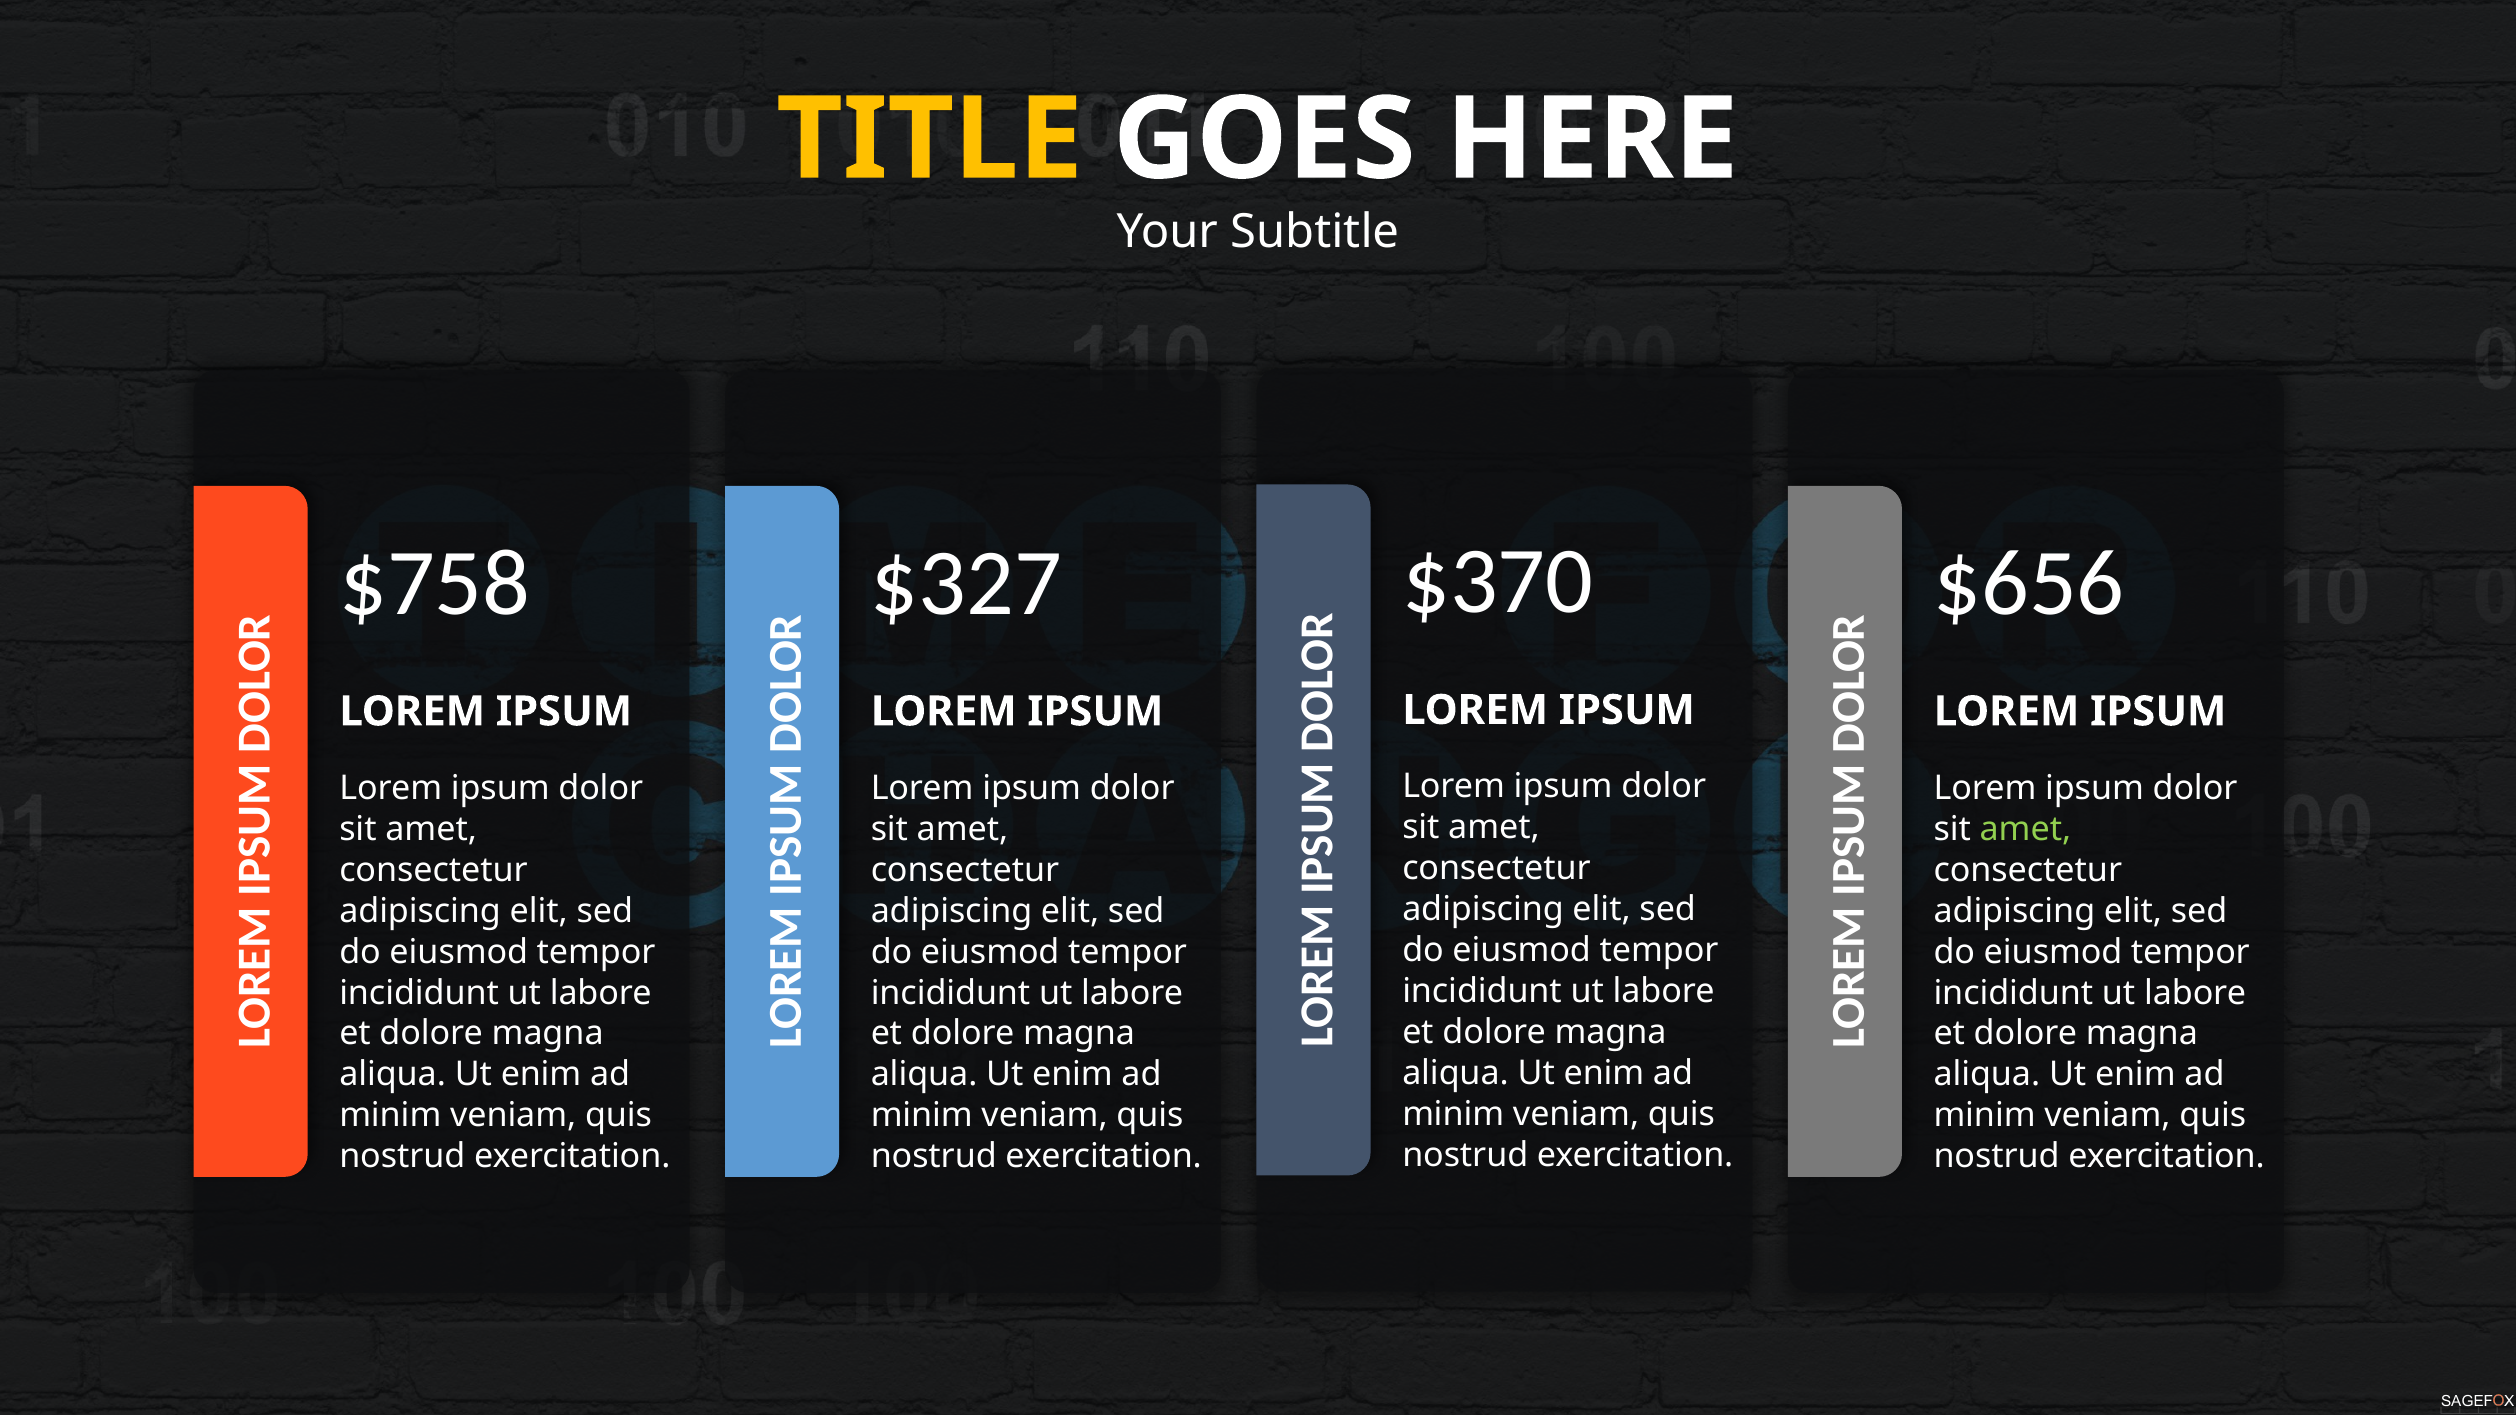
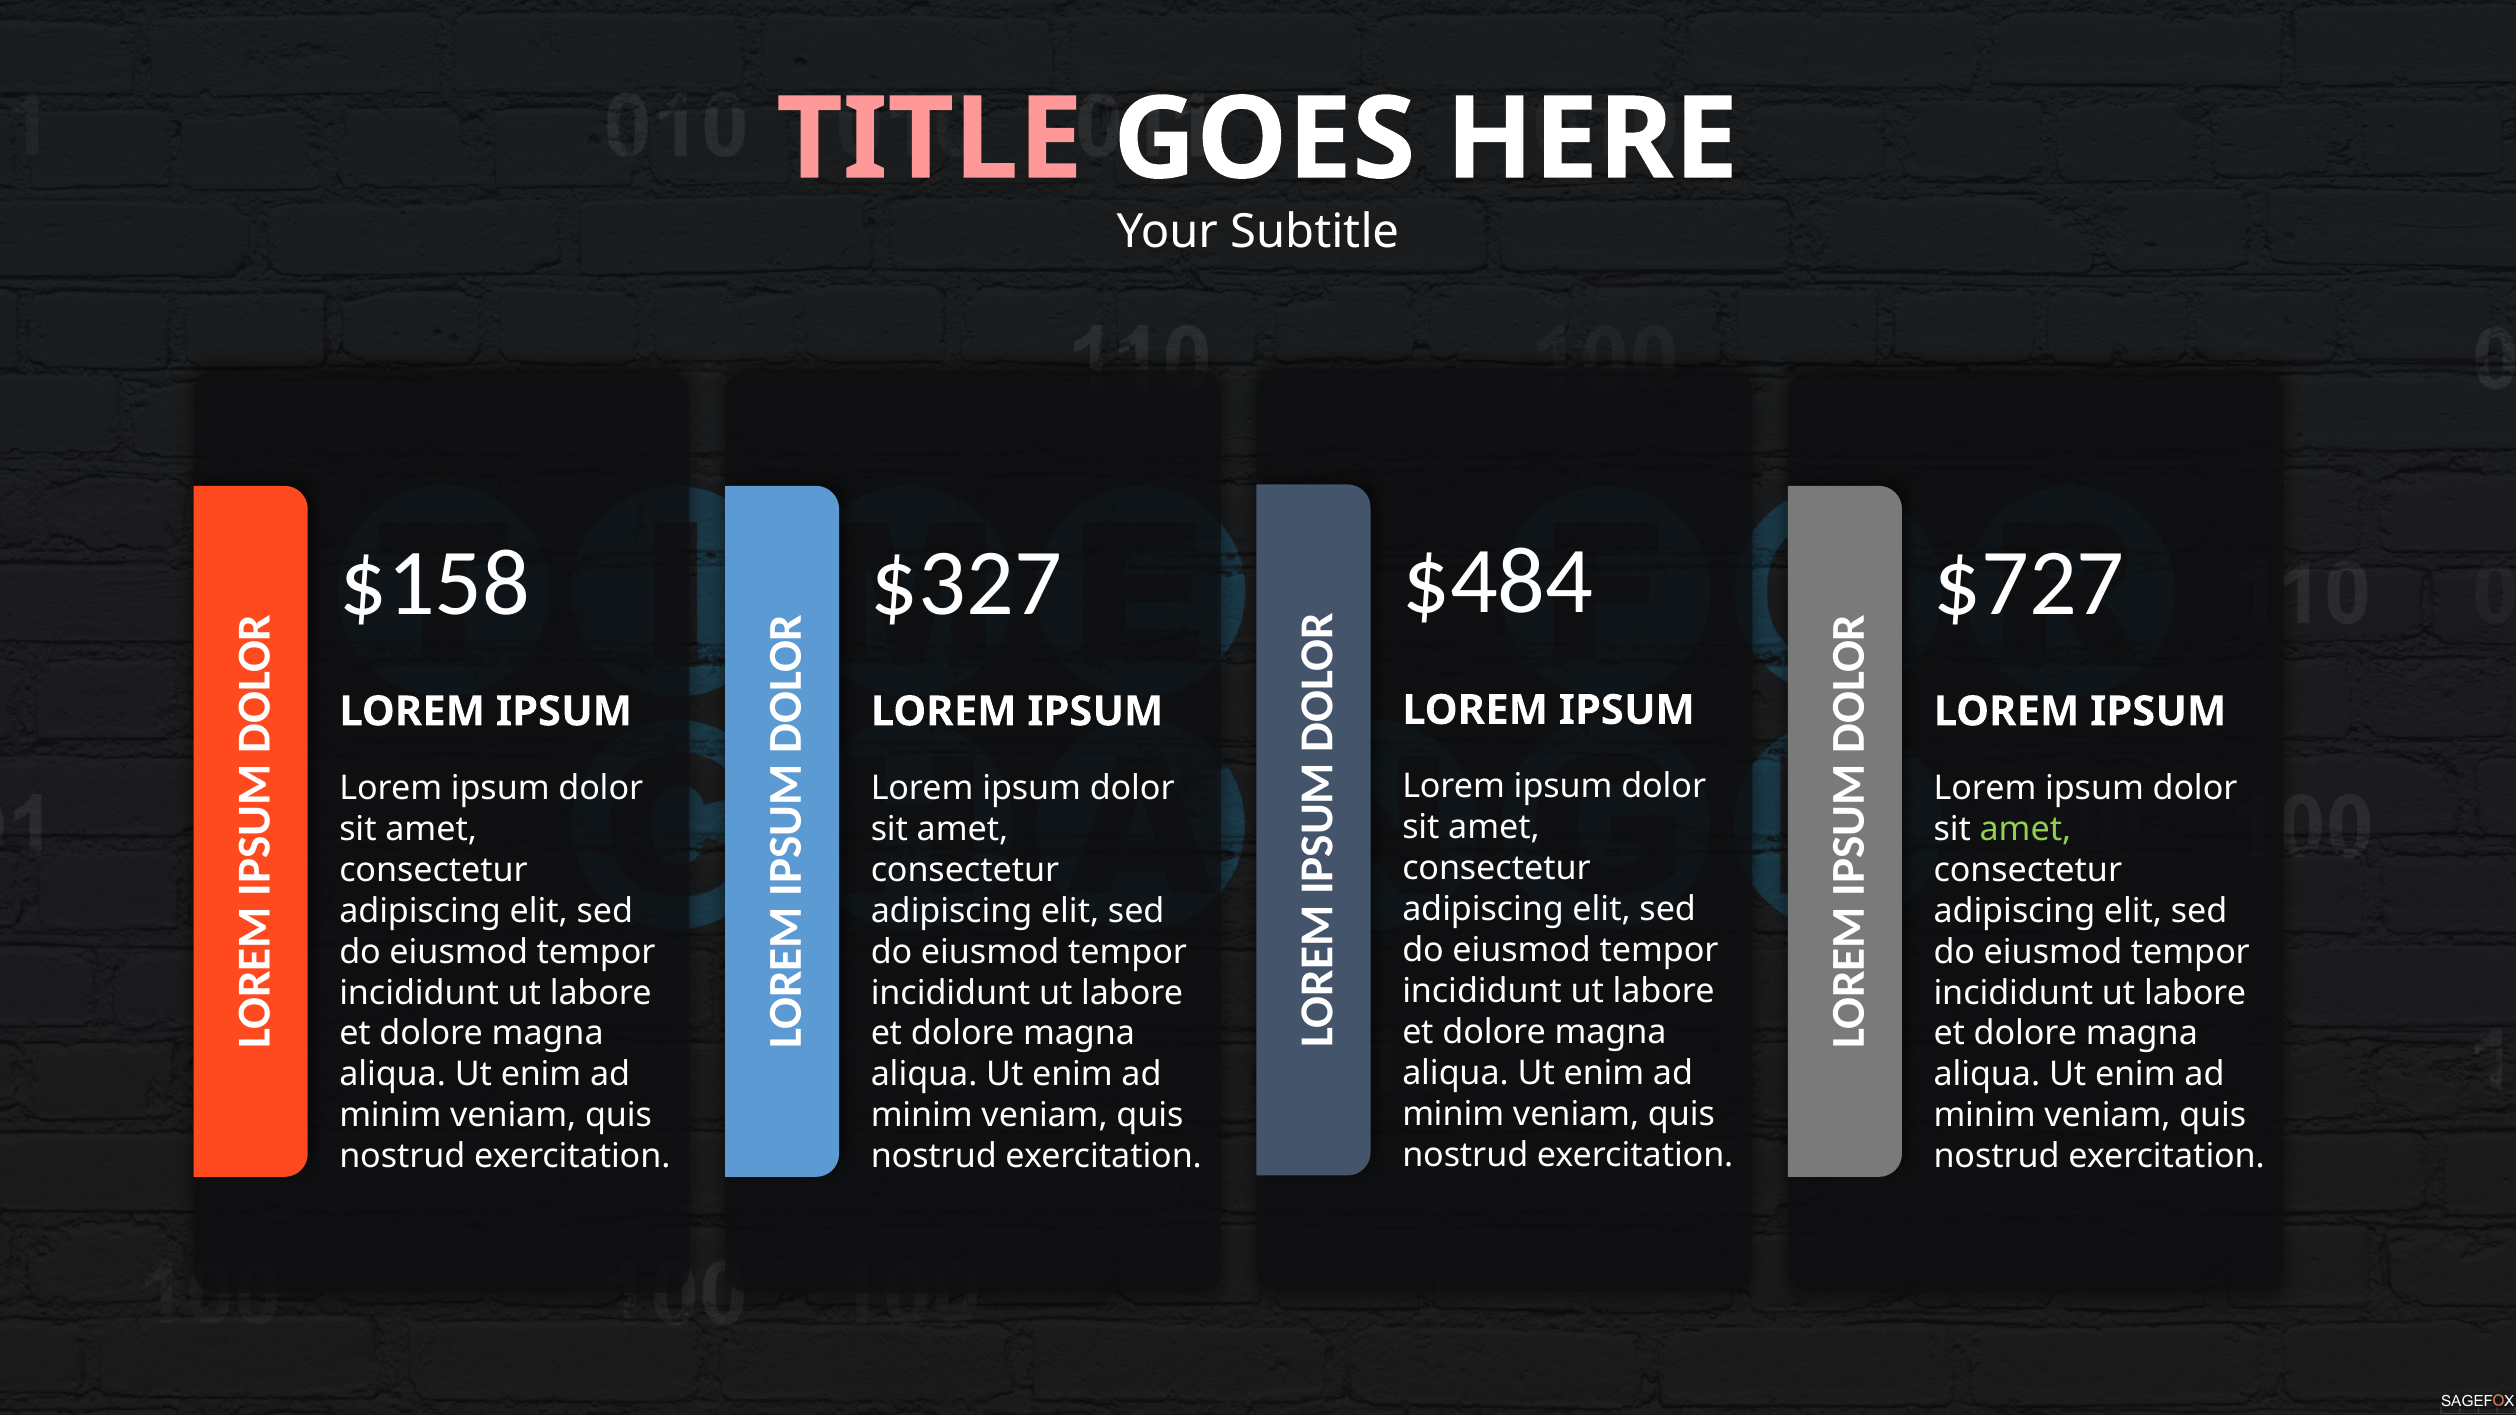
TITLE colour: yellow -> pink
$370: $370 -> $484
$758: $758 -> $158
$656: $656 -> $727
